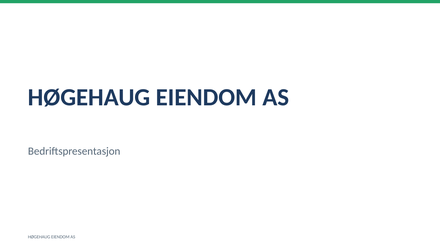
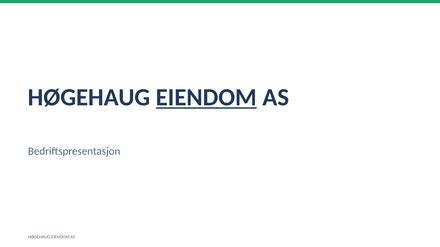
EIENDOM at (206, 98) underline: none -> present
